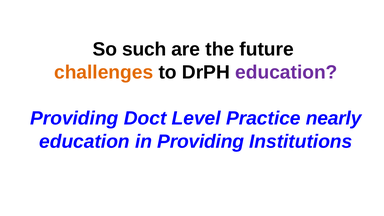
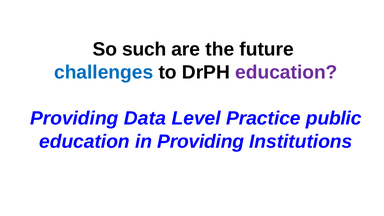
challenges colour: orange -> blue
Doct: Doct -> Data
nearly: nearly -> public
